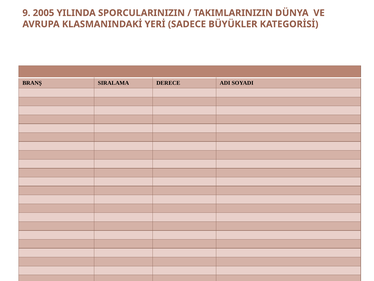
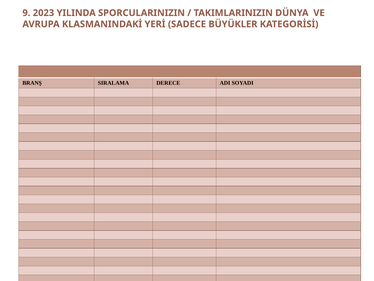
2005: 2005 -> 2023
